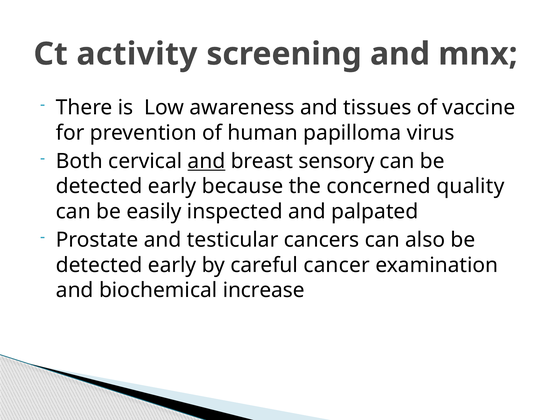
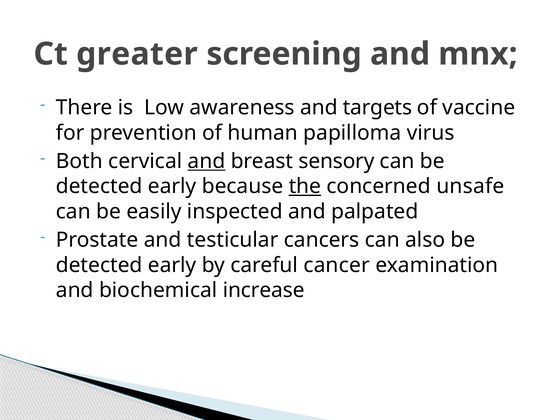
activity: activity -> greater
tissues: tissues -> targets
the underline: none -> present
quality: quality -> unsafe
